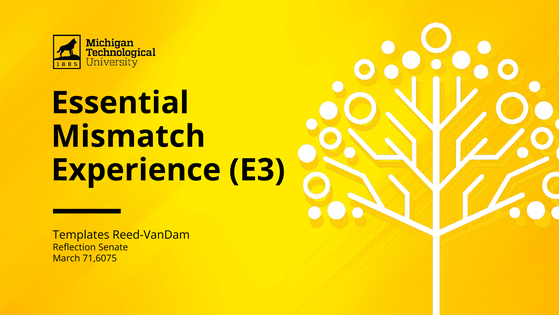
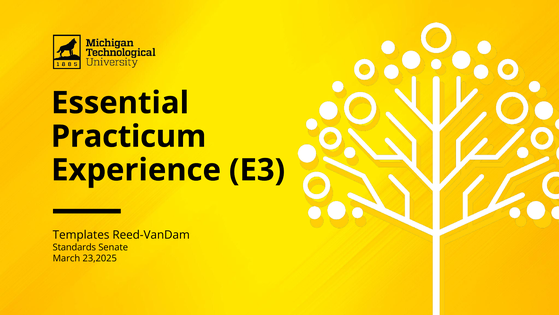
Mismatch: Mismatch -> Practicum
Reflection: Reflection -> Standards
71,6075: 71,6075 -> 23,2025
